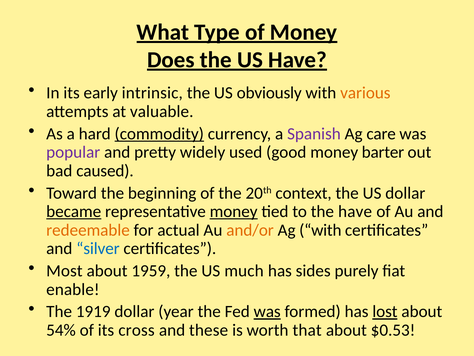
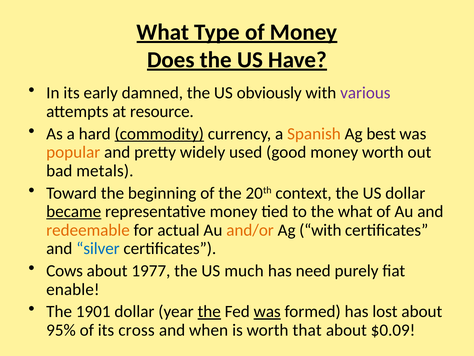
intrinsic: intrinsic -> damned
various colour: orange -> purple
valuable: valuable -> resource
Spanish colour: purple -> orange
care: care -> best
popular colour: purple -> orange
money barter: barter -> worth
caused: caused -> metals
money at (234, 211) underline: present -> none
the have: have -> what
Most: Most -> Cows
1959: 1959 -> 1977
sides: sides -> need
1919: 1919 -> 1901
the at (209, 311) underline: none -> present
lost underline: present -> none
54%: 54% -> 95%
these: these -> when
$0.53: $0.53 -> $0.09
